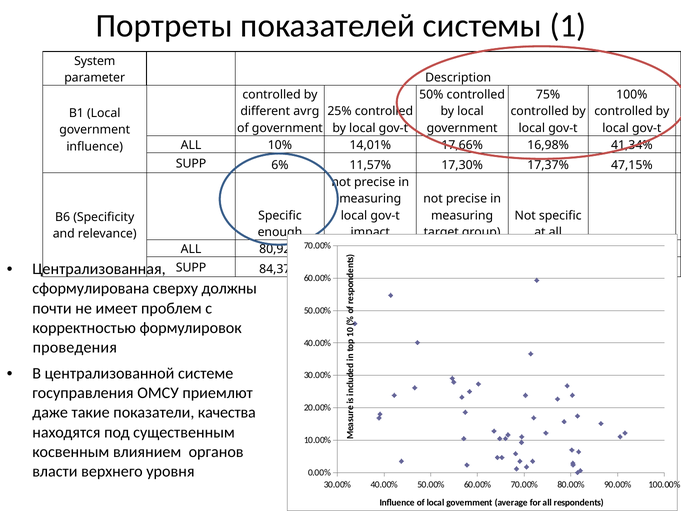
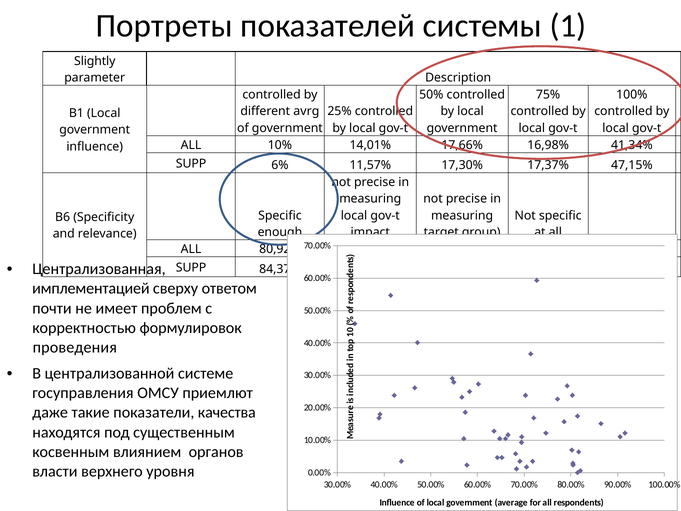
System: System -> Slightly
сформулирована: сформулирована -> имплементацией
должны: должны -> ответом
